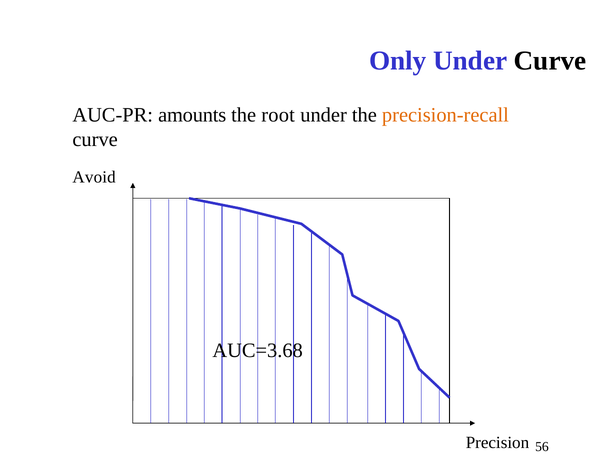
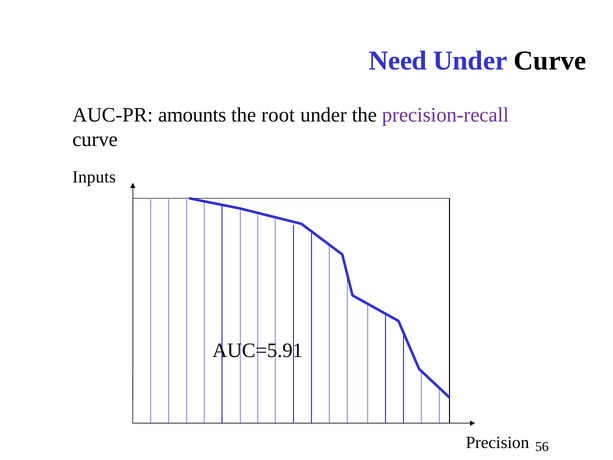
Only: Only -> Need
precision-recall colour: orange -> purple
Avoid: Avoid -> Inputs
AUC=3.68: AUC=3.68 -> AUC=5.91
